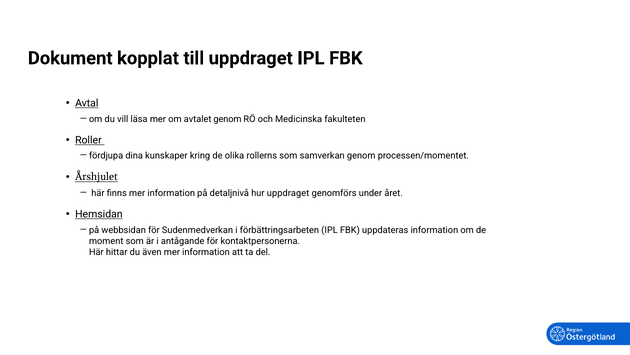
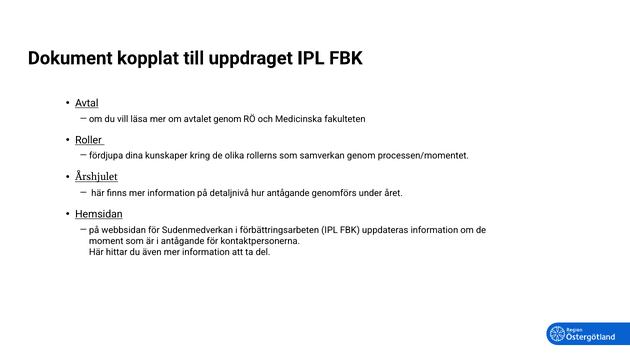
hur uppdraget: uppdraget -> antågande
